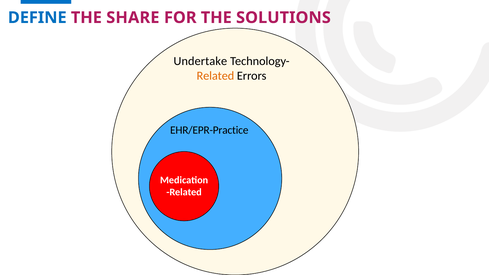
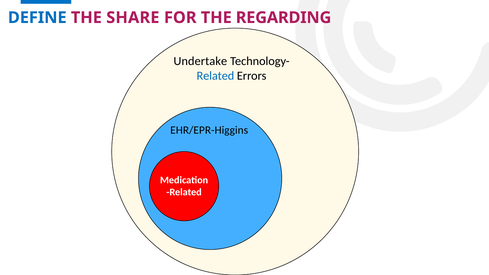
SOLUTIONS: SOLUTIONS -> REGARDING
Related at (215, 76) colour: orange -> blue
EHR/EPR-Practice: EHR/EPR-Practice -> EHR/EPR-Higgins
